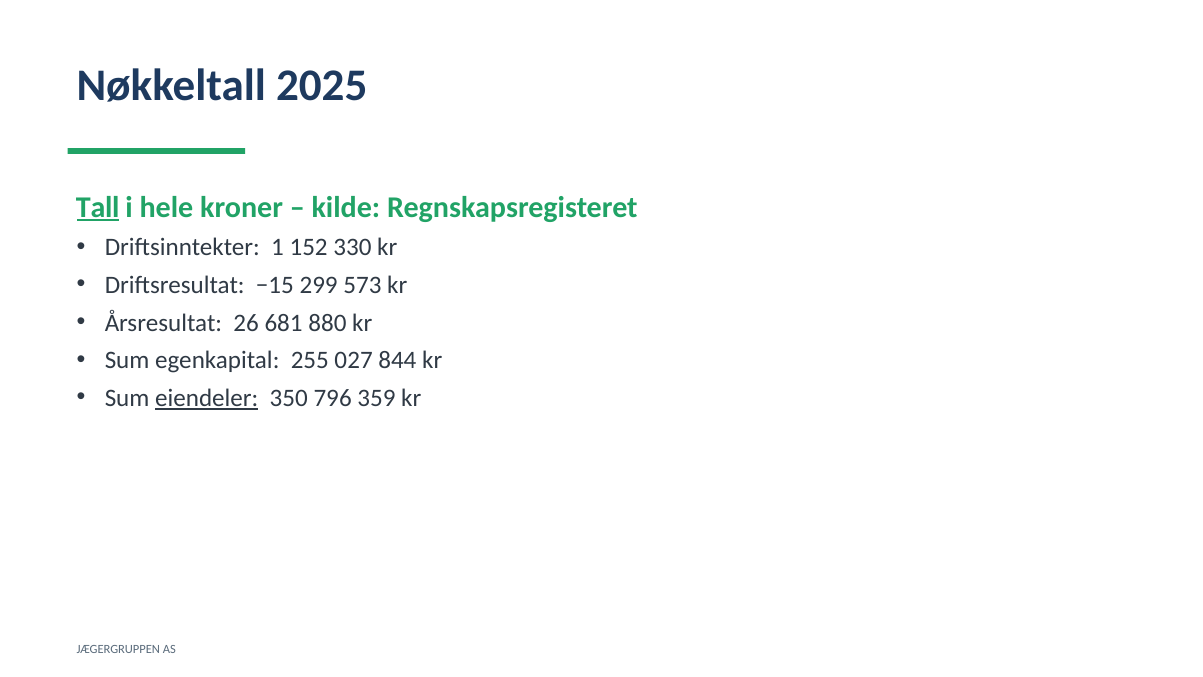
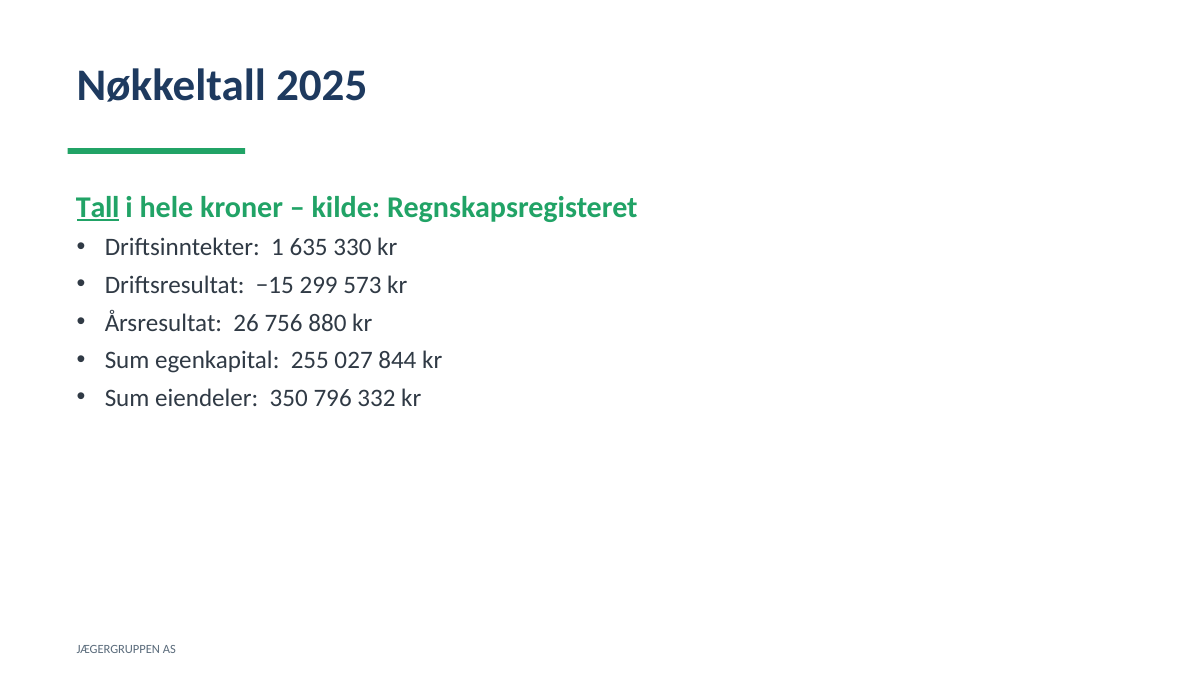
152: 152 -> 635
681: 681 -> 756
eiendeler underline: present -> none
359: 359 -> 332
